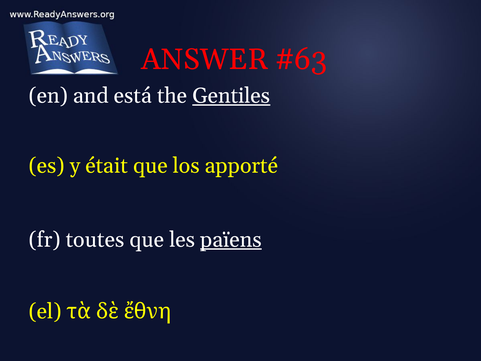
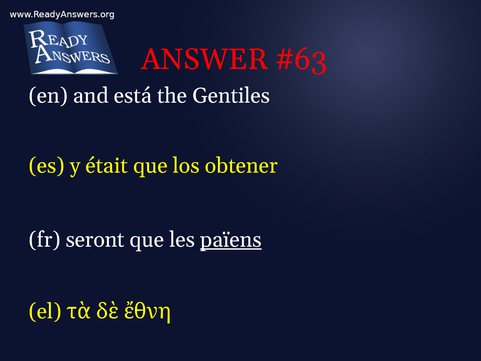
Gentiles underline: present -> none
apporté: apporté -> obtener
toutes: toutes -> seront
